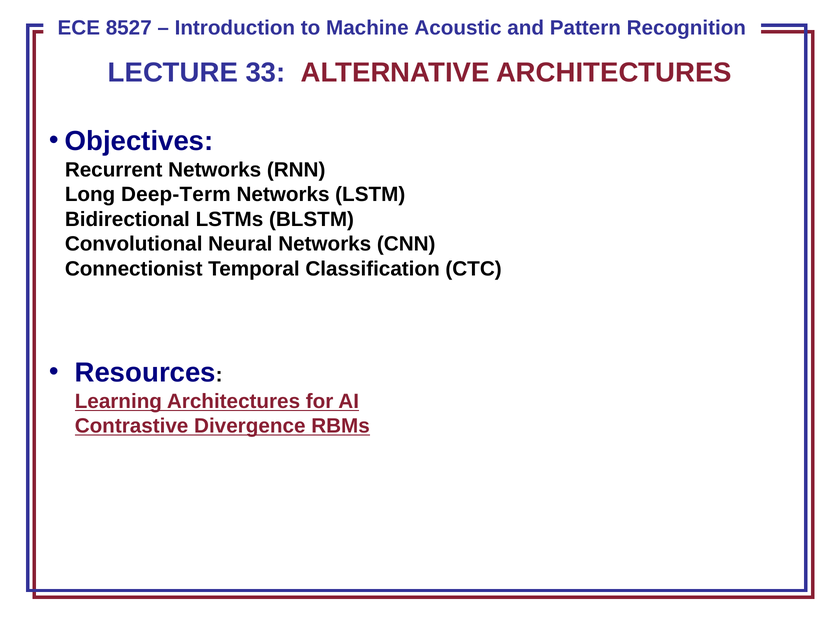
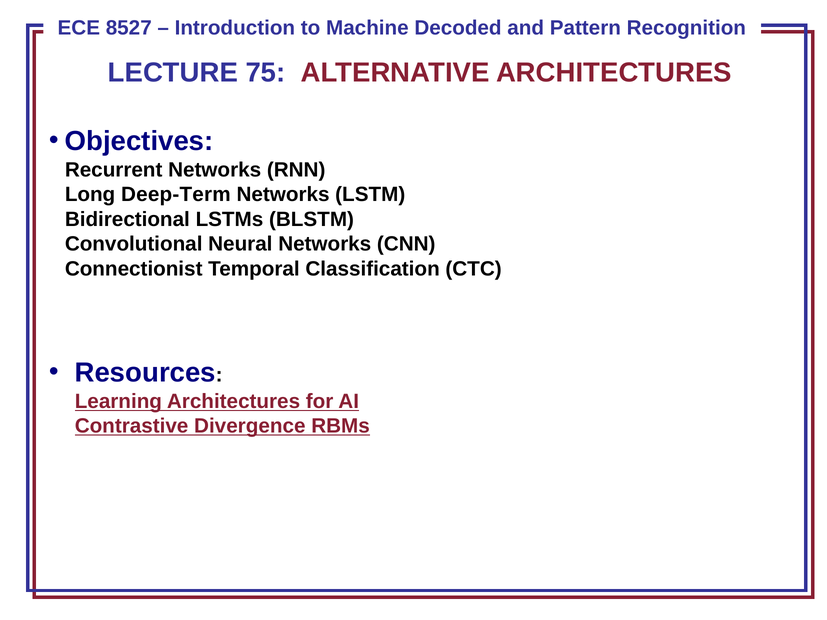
Acoustic: Acoustic -> Decoded
33: 33 -> 75
